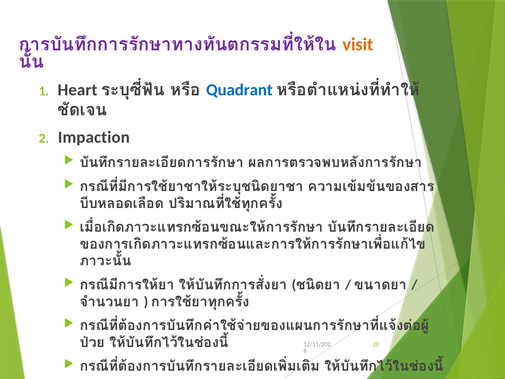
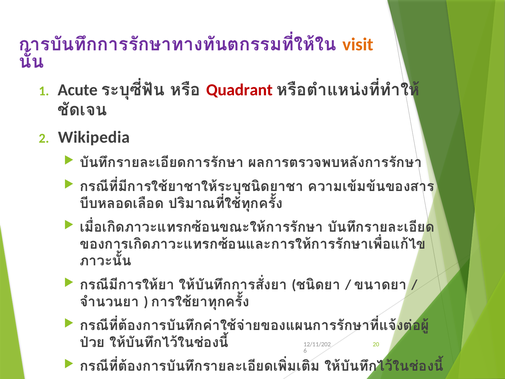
Heart: Heart -> Acute
Quadrant colour: blue -> red
Impaction: Impaction -> Wikipedia
